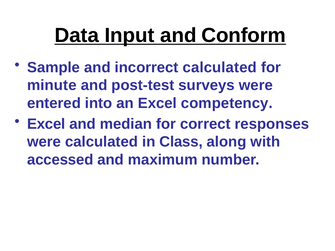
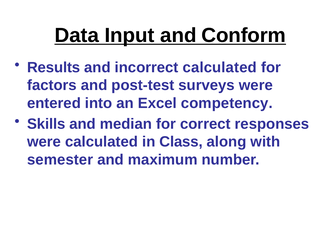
Sample: Sample -> Results
minute: minute -> factors
Excel at (46, 124): Excel -> Skills
accessed: accessed -> semester
